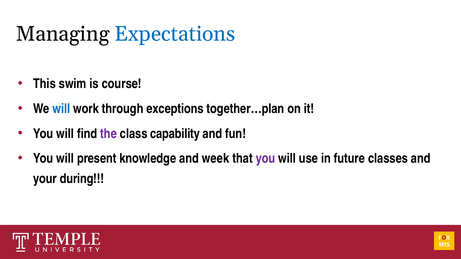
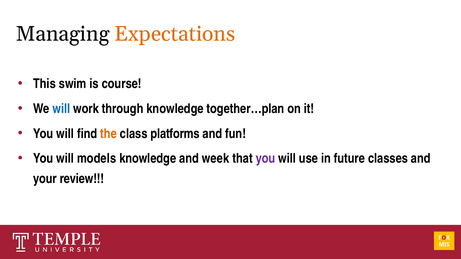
Expectations colour: blue -> orange
through exceptions: exceptions -> knowledge
the colour: purple -> orange
capability: capability -> platforms
present: present -> models
during: during -> review
